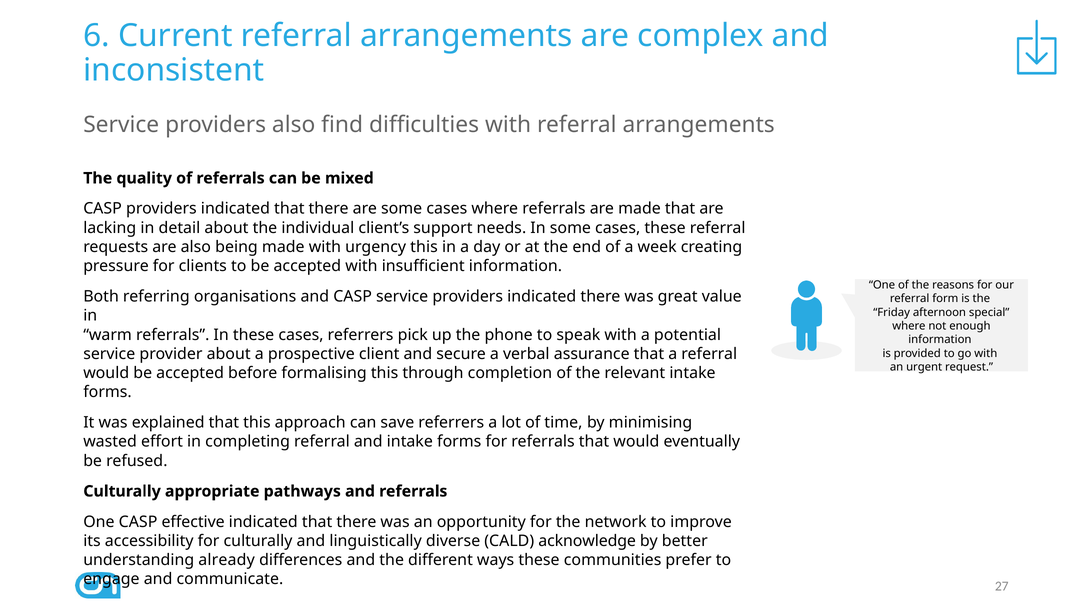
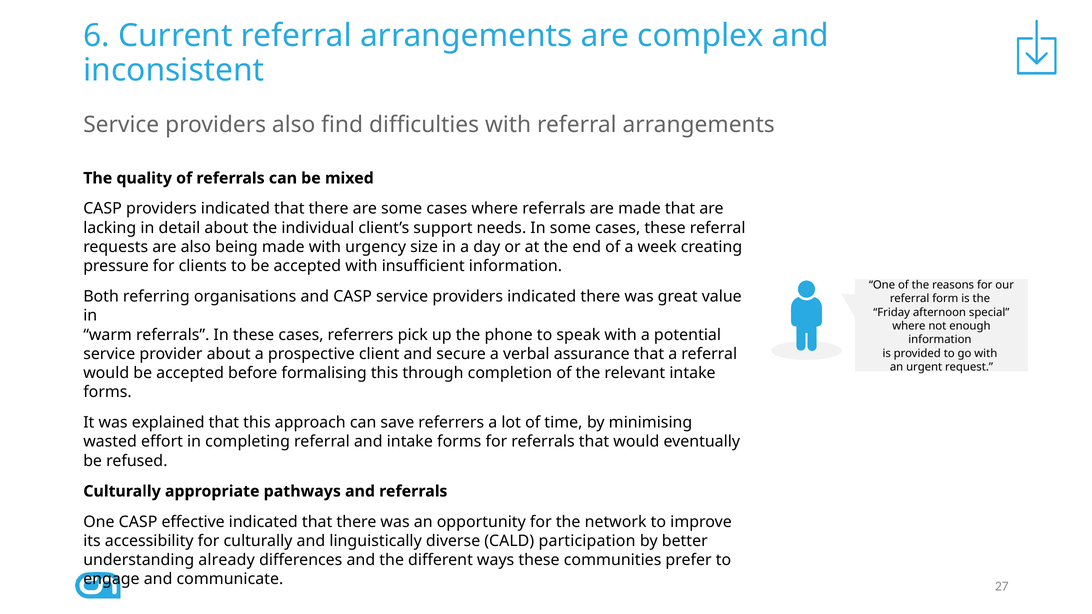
urgency this: this -> size
acknowledge: acknowledge -> participation
